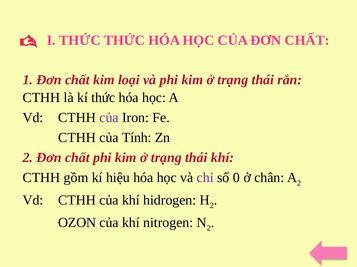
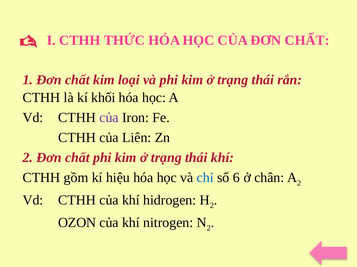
I THỨC: THỨC -> CTHH
kí thức: thức -> khối
Tính: Tính -> Liên
chỉ colour: purple -> blue
0: 0 -> 6
